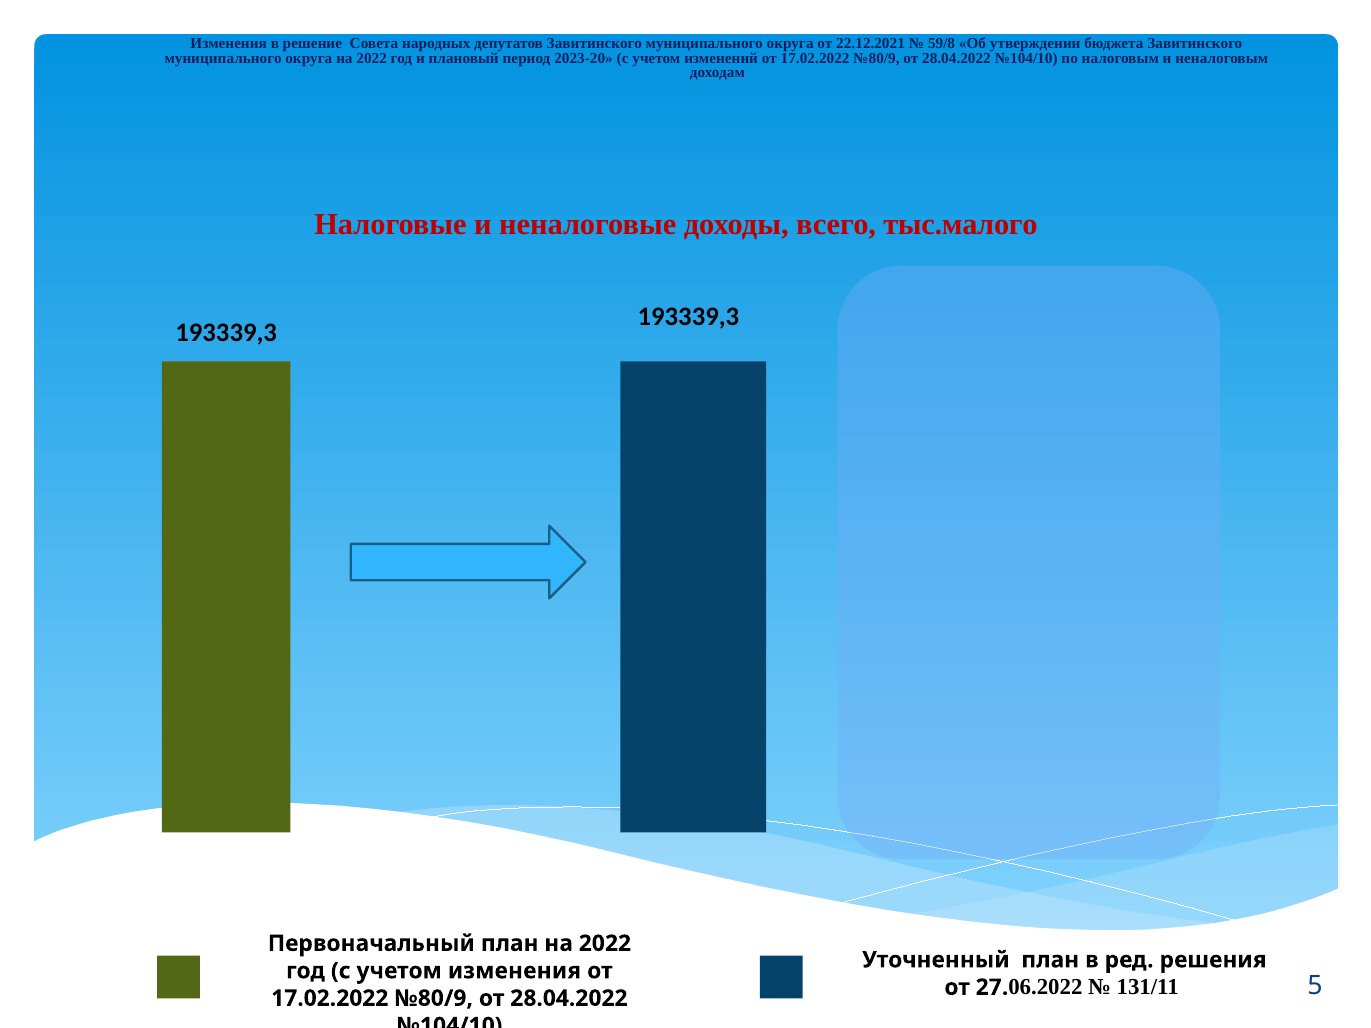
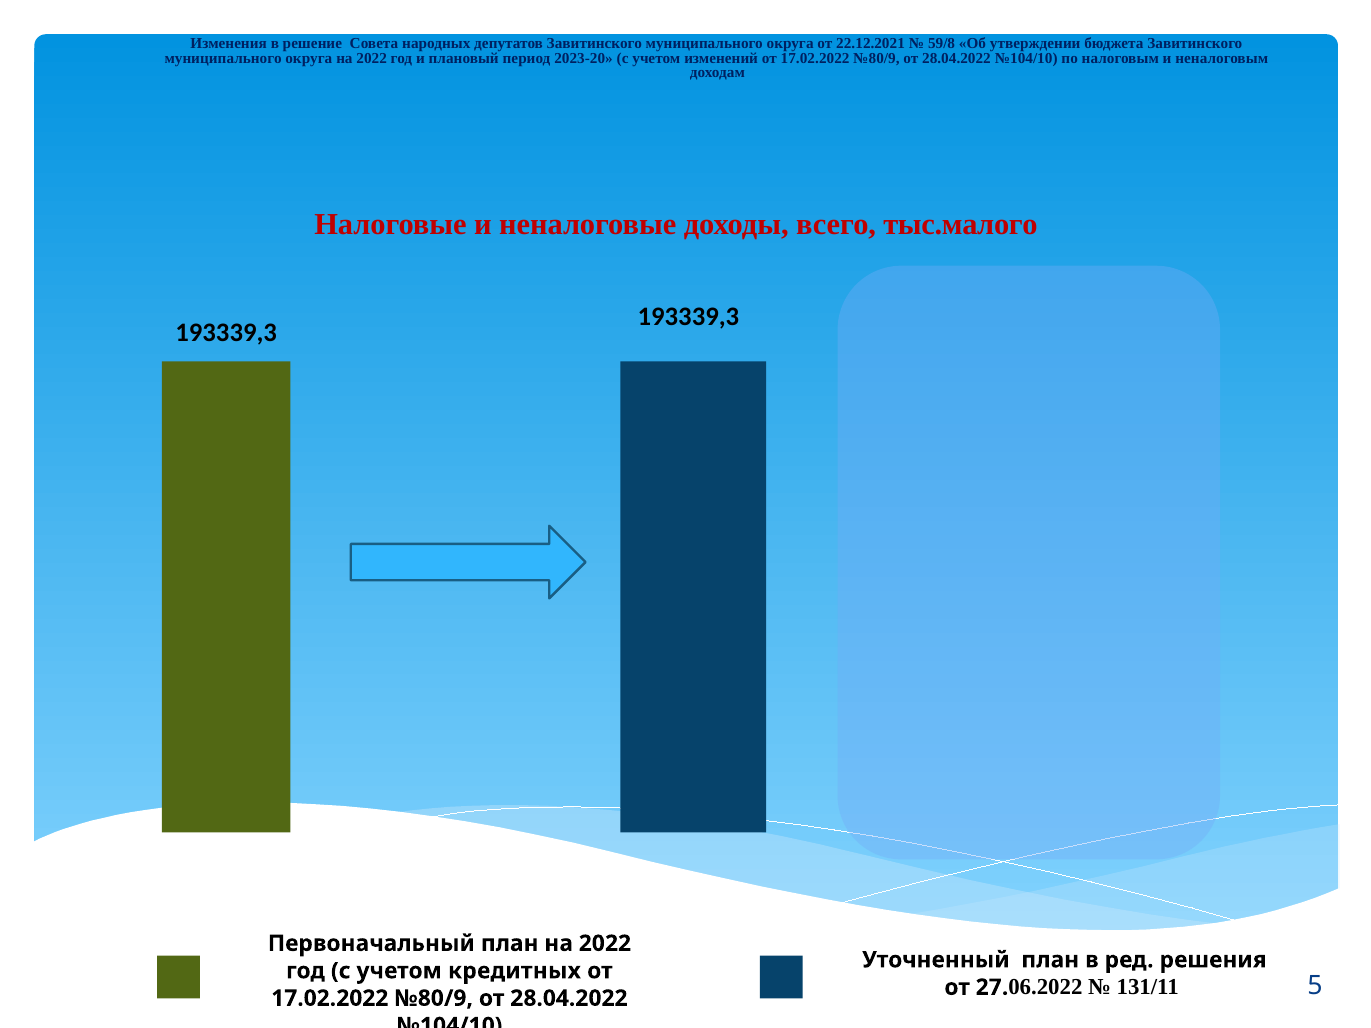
учетом изменения: изменения -> кредитных
